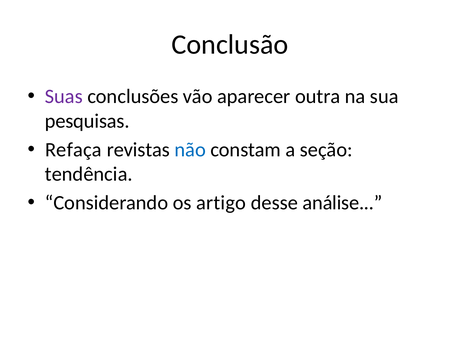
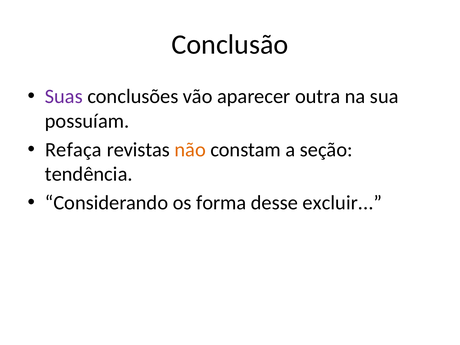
pesquisas: pesquisas -> possuíam
não colour: blue -> orange
artigo: artigo -> forma
análise: análise -> excluir
